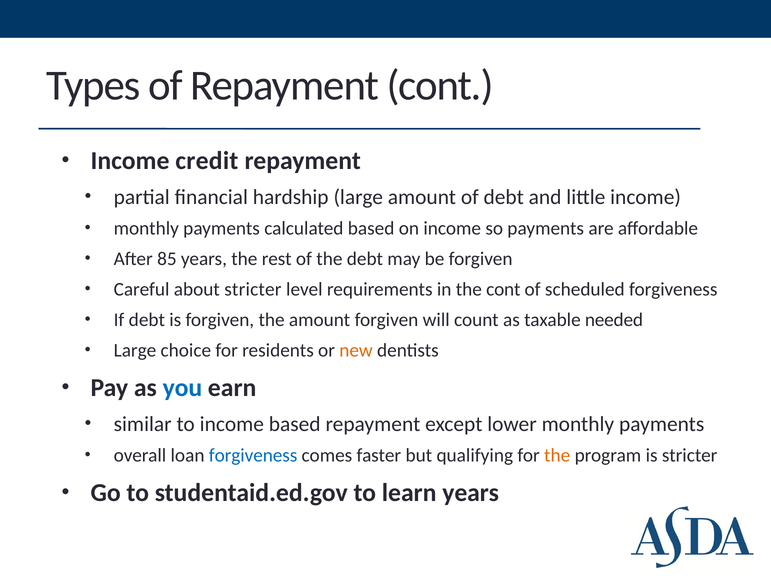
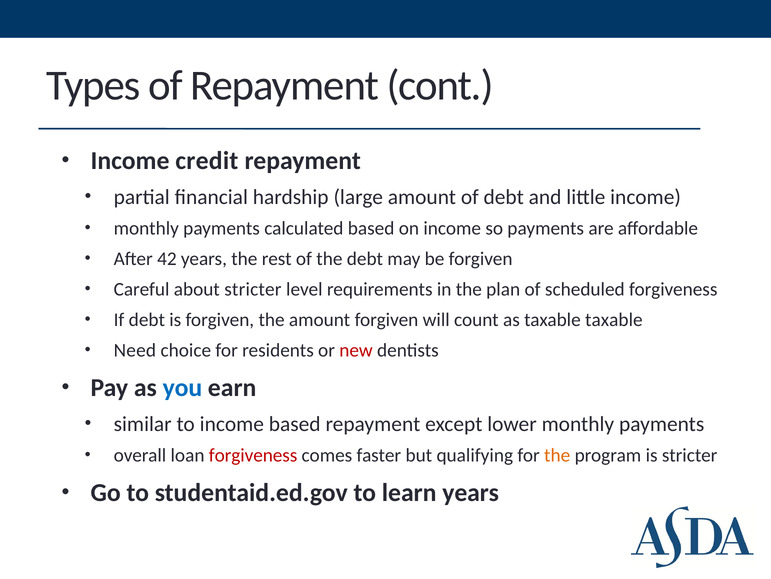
85: 85 -> 42
the cont: cont -> plan
taxable needed: needed -> taxable
Large at (135, 350): Large -> Need
new colour: orange -> red
forgiveness at (253, 455) colour: blue -> red
